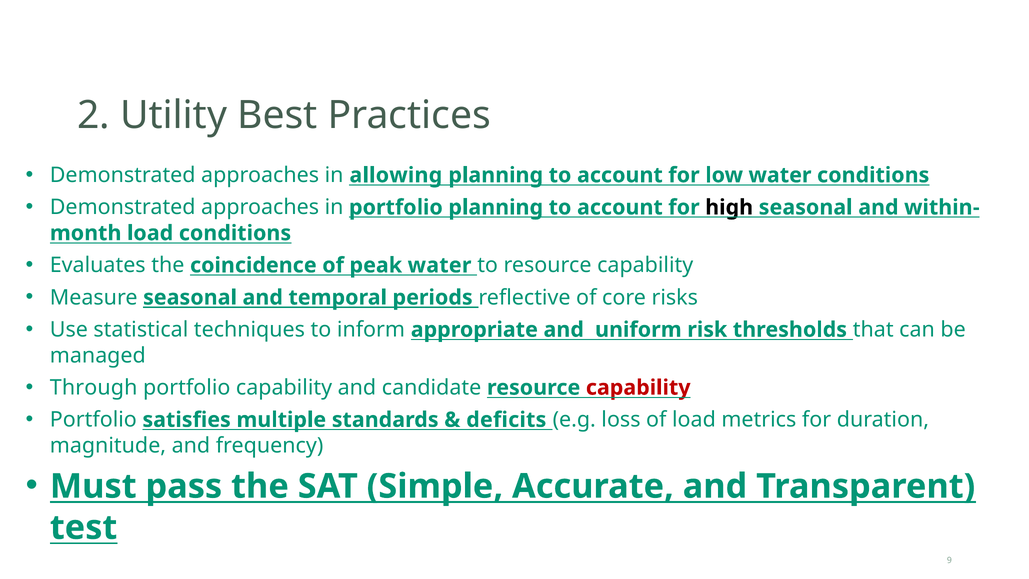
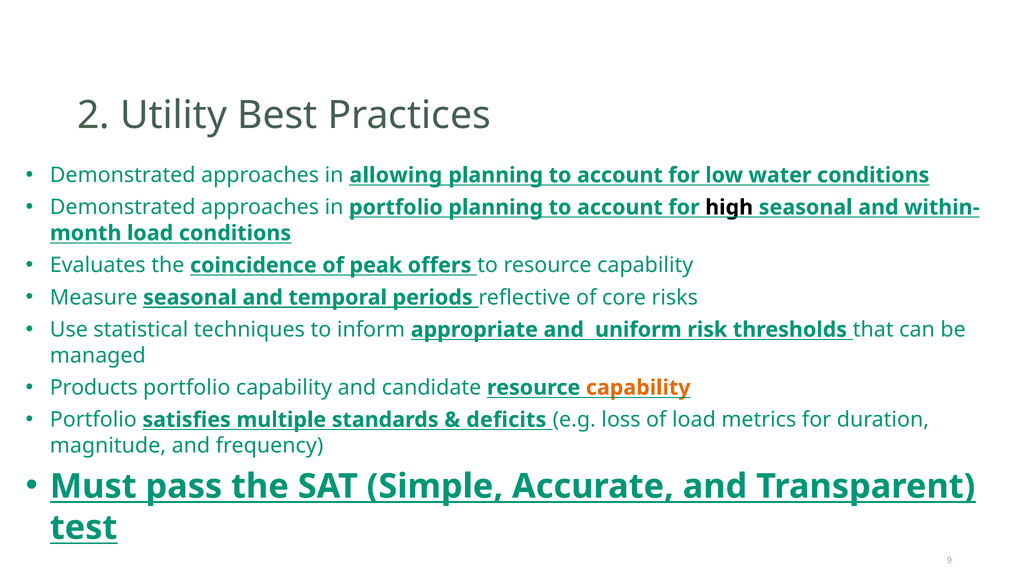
peak water: water -> offers
Through: Through -> Products
capability at (638, 388) colour: red -> orange
